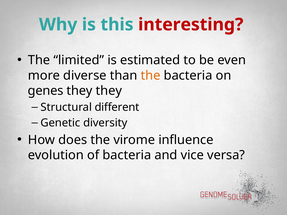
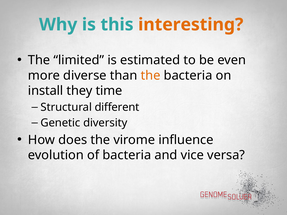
interesting colour: red -> orange
genes: genes -> install
they they: they -> time
